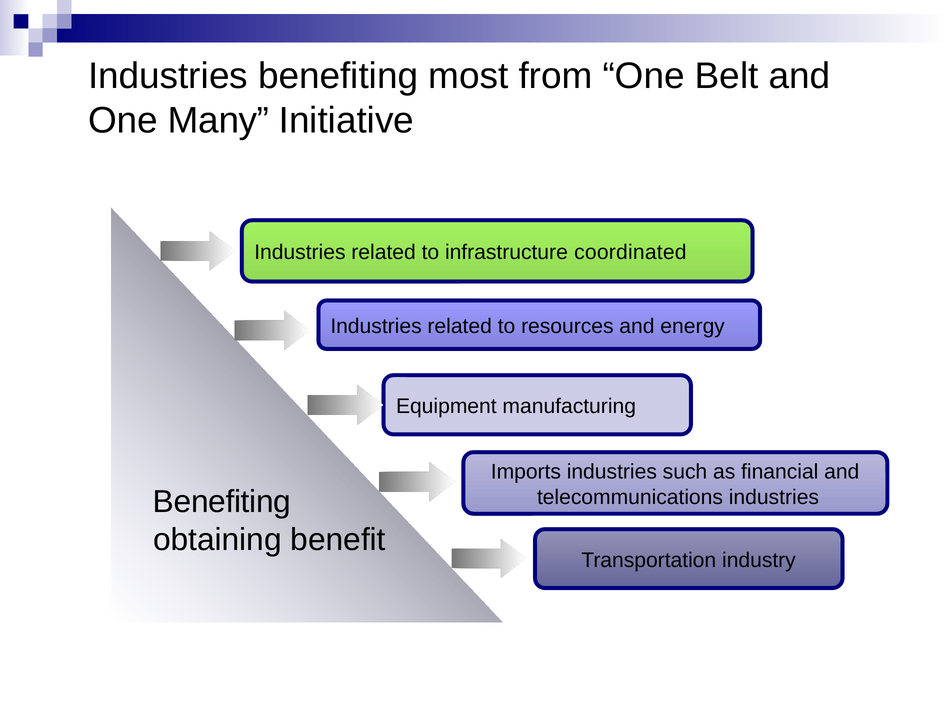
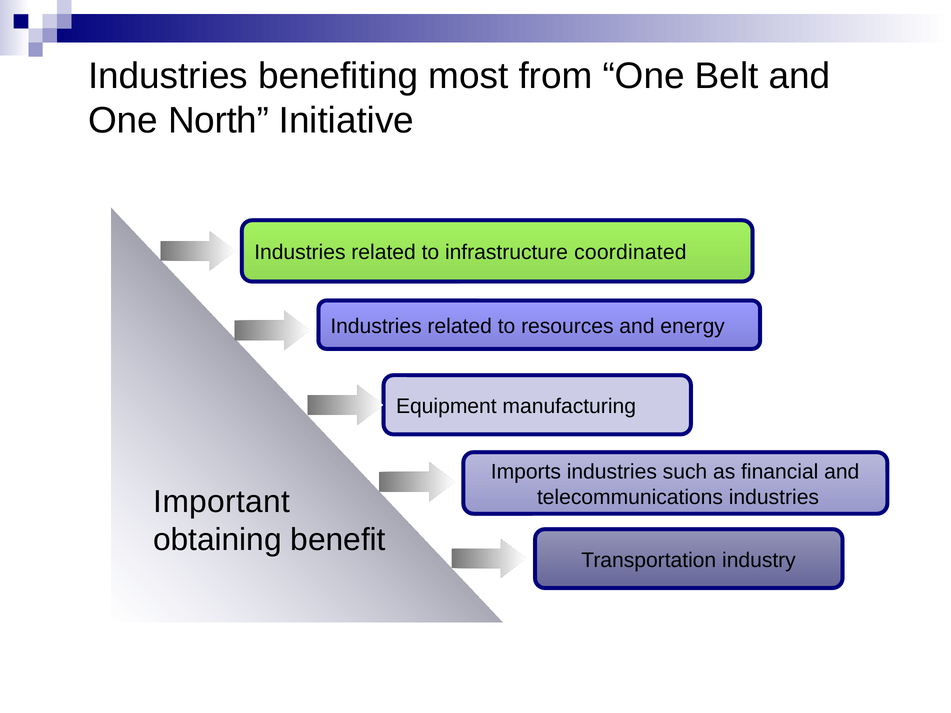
Many: Many -> North
Benefiting at (222, 502): Benefiting -> Important
